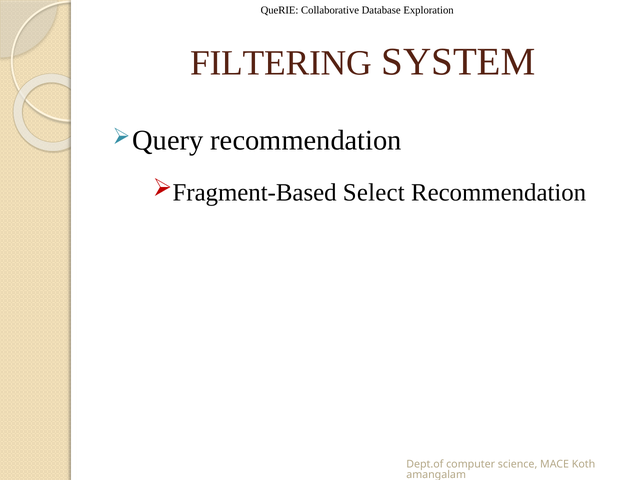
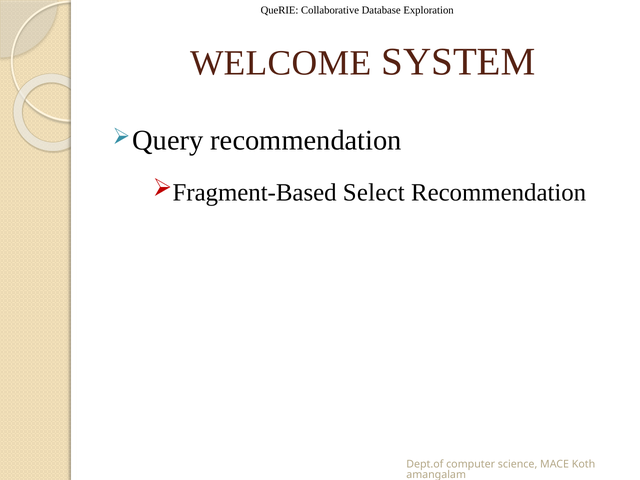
FILTERING: FILTERING -> WELCOME
